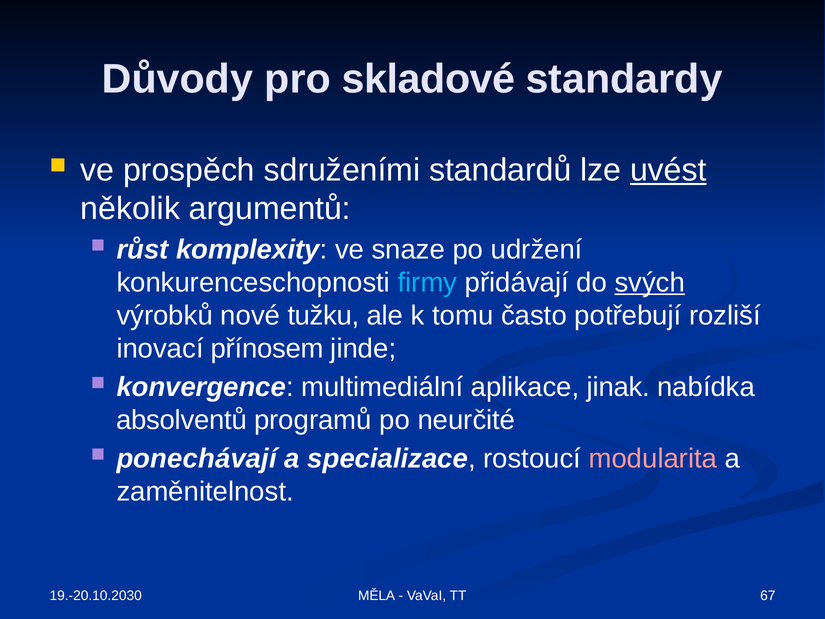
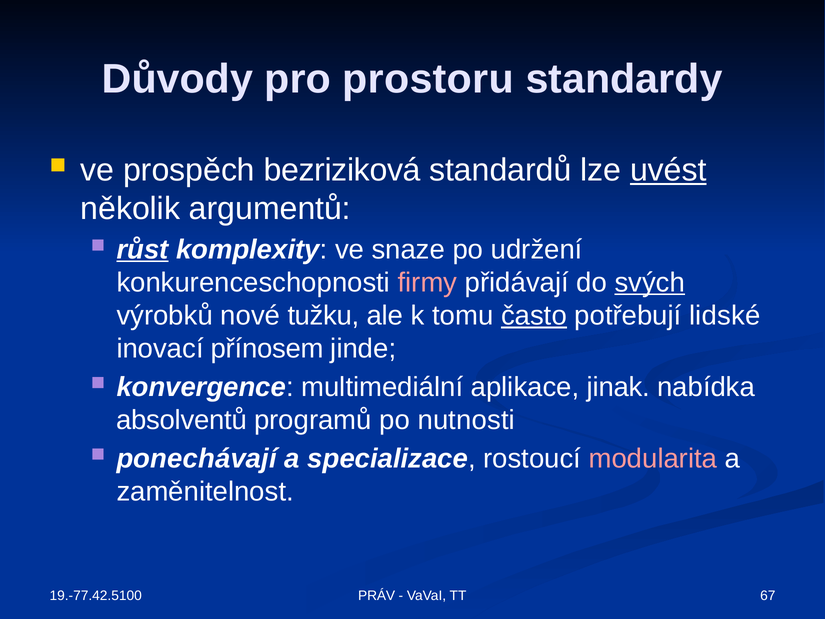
skladové: skladové -> prostoru
sdruženími: sdruženími -> bezriziková
růst underline: none -> present
firmy colour: light blue -> pink
často underline: none -> present
rozliší: rozliší -> lidské
neurčité: neurčité -> nutnosti
MĚLA: MĚLA -> PRÁV
19.-20.10.2030: 19.-20.10.2030 -> 19.-77.42.5100
